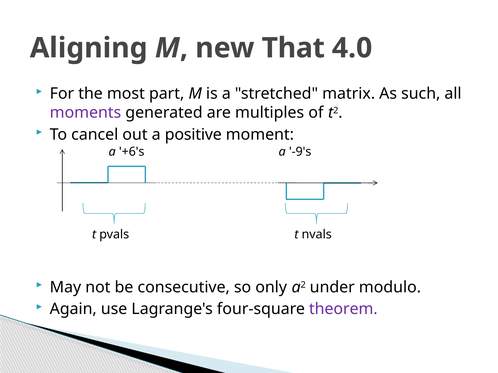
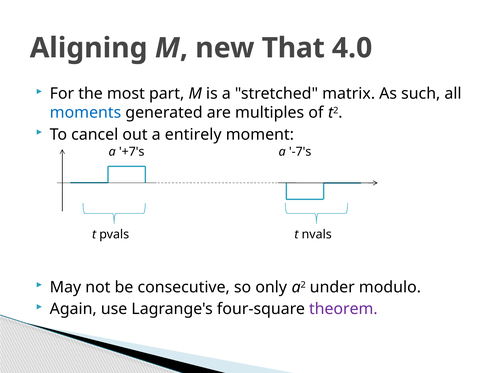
moments colour: purple -> blue
positive: positive -> entirely
+6's: +6's -> +7's
-9's: -9's -> -7's
